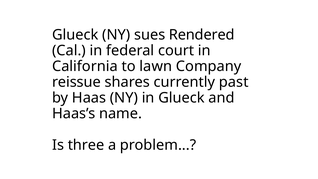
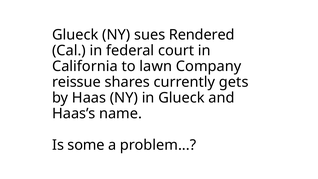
past: past -> gets
three: three -> some
